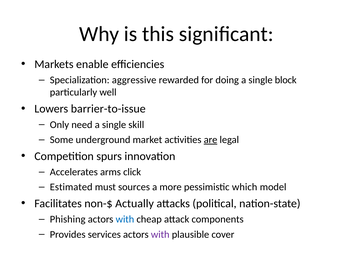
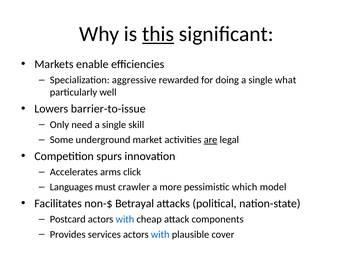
this underline: none -> present
block: block -> what
Estimated: Estimated -> Languages
sources: sources -> crawler
Actually: Actually -> Betrayal
Phishing: Phishing -> Postcard
with at (160, 235) colour: purple -> blue
